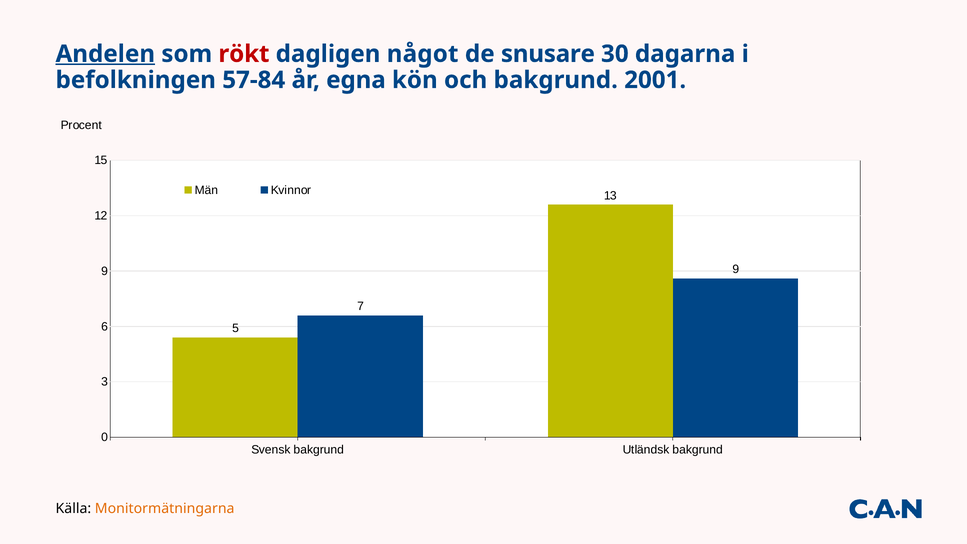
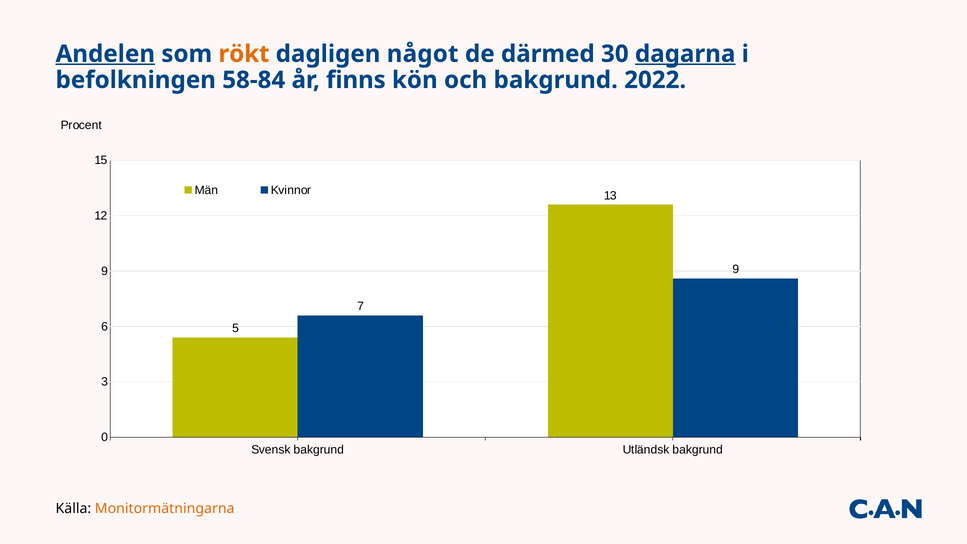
rökt colour: red -> orange
snusare: snusare -> därmed
dagarna underline: none -> present
57-84: 57-84 -> 58-84
egna: egna -> finns
2001: 2001 -> 2022
